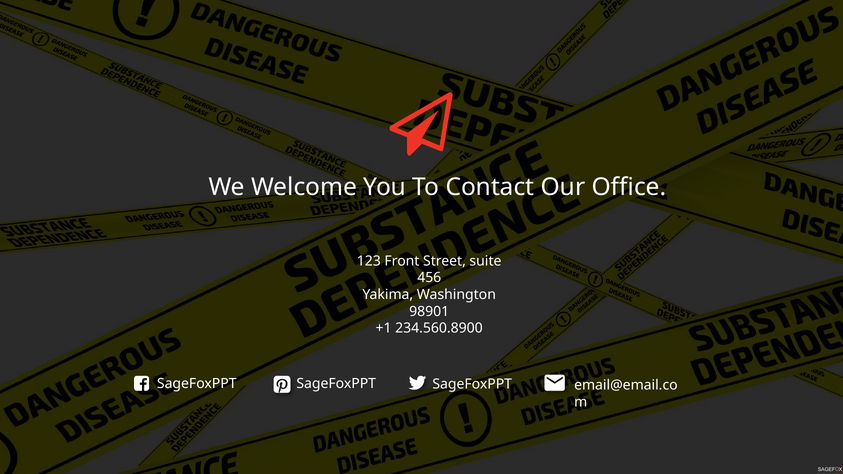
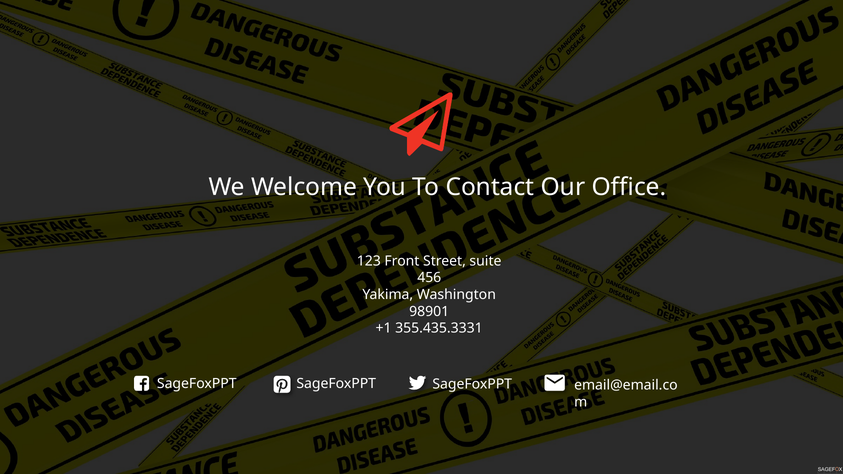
234.560.8900: 234.560.8900 -> 355.435.3331
